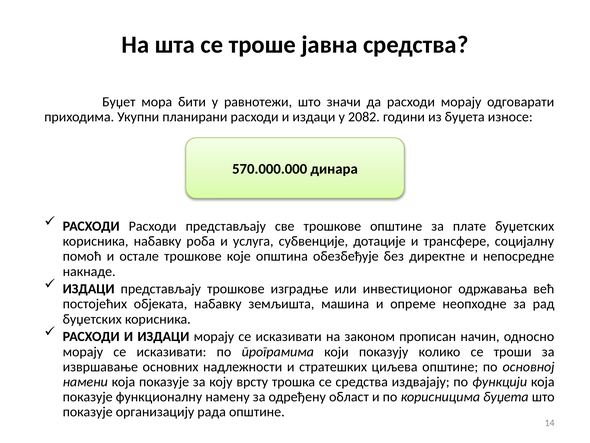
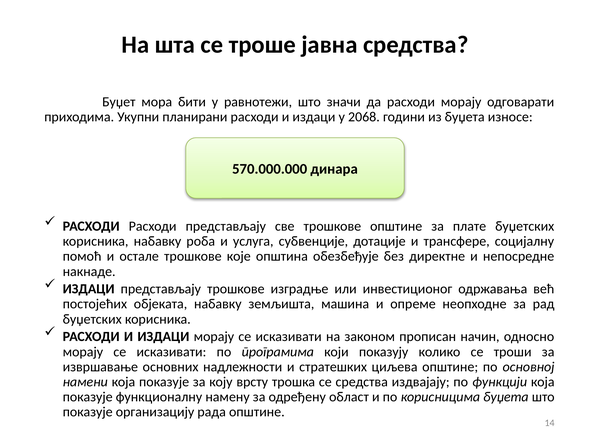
2082: 2082 -> 2068
